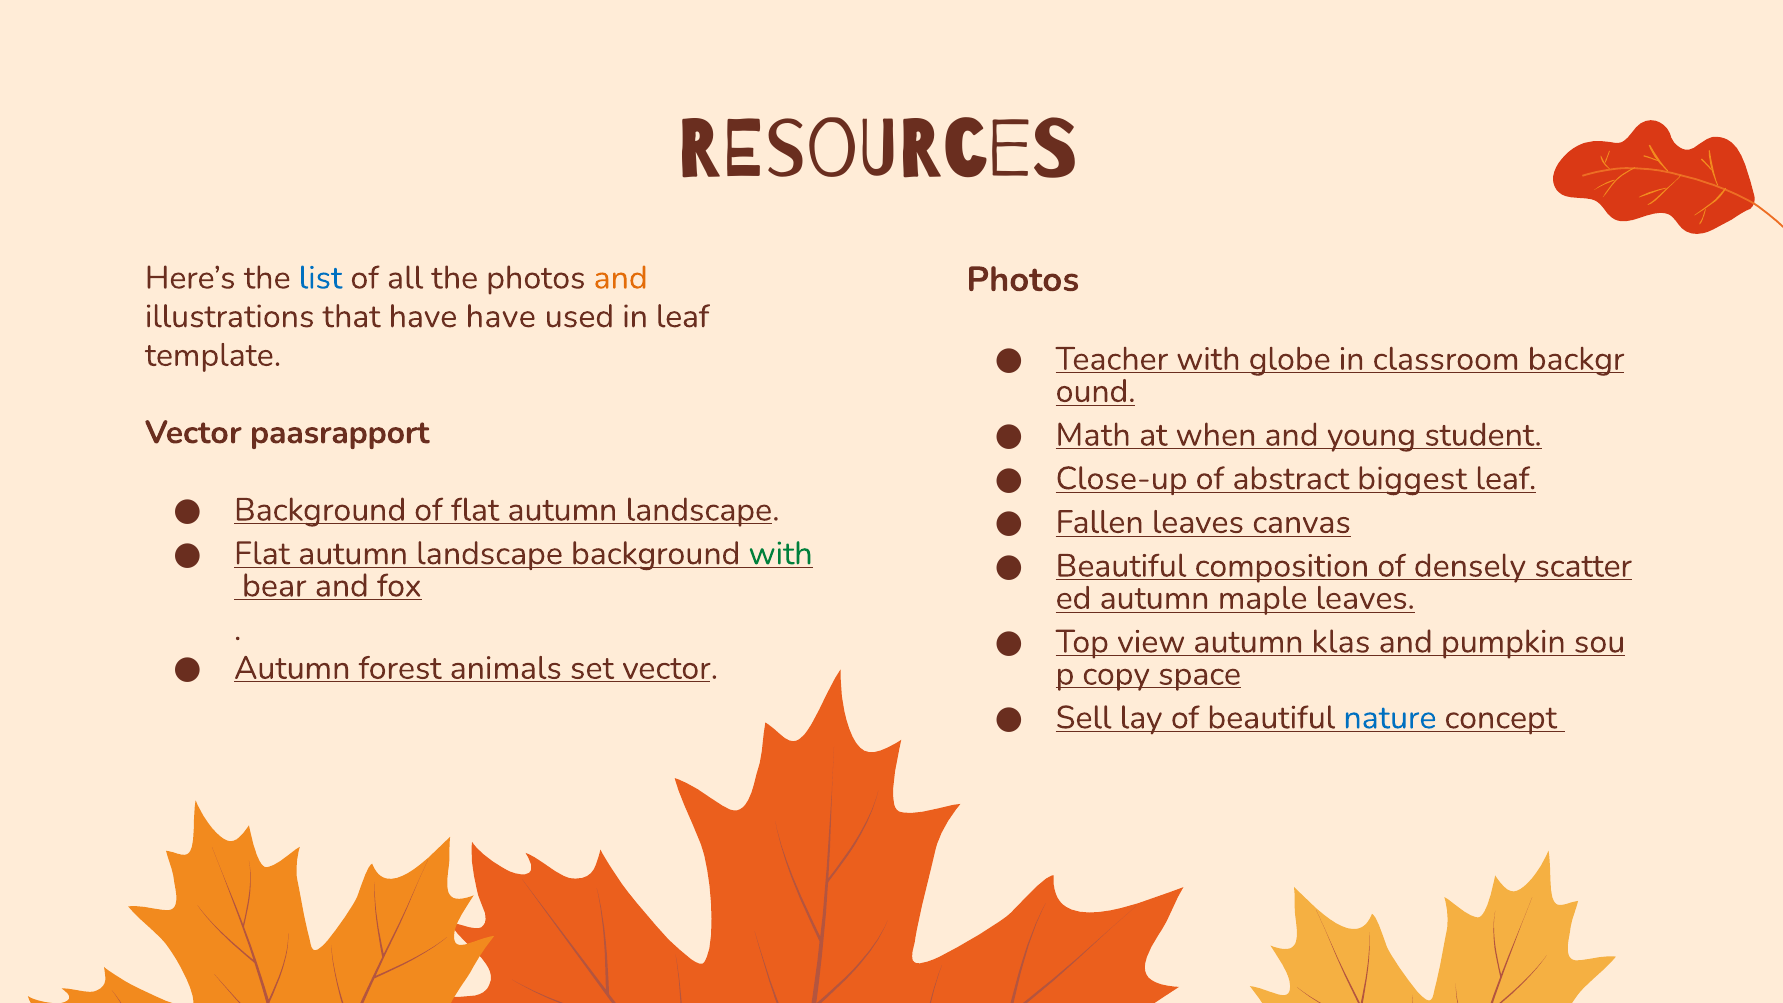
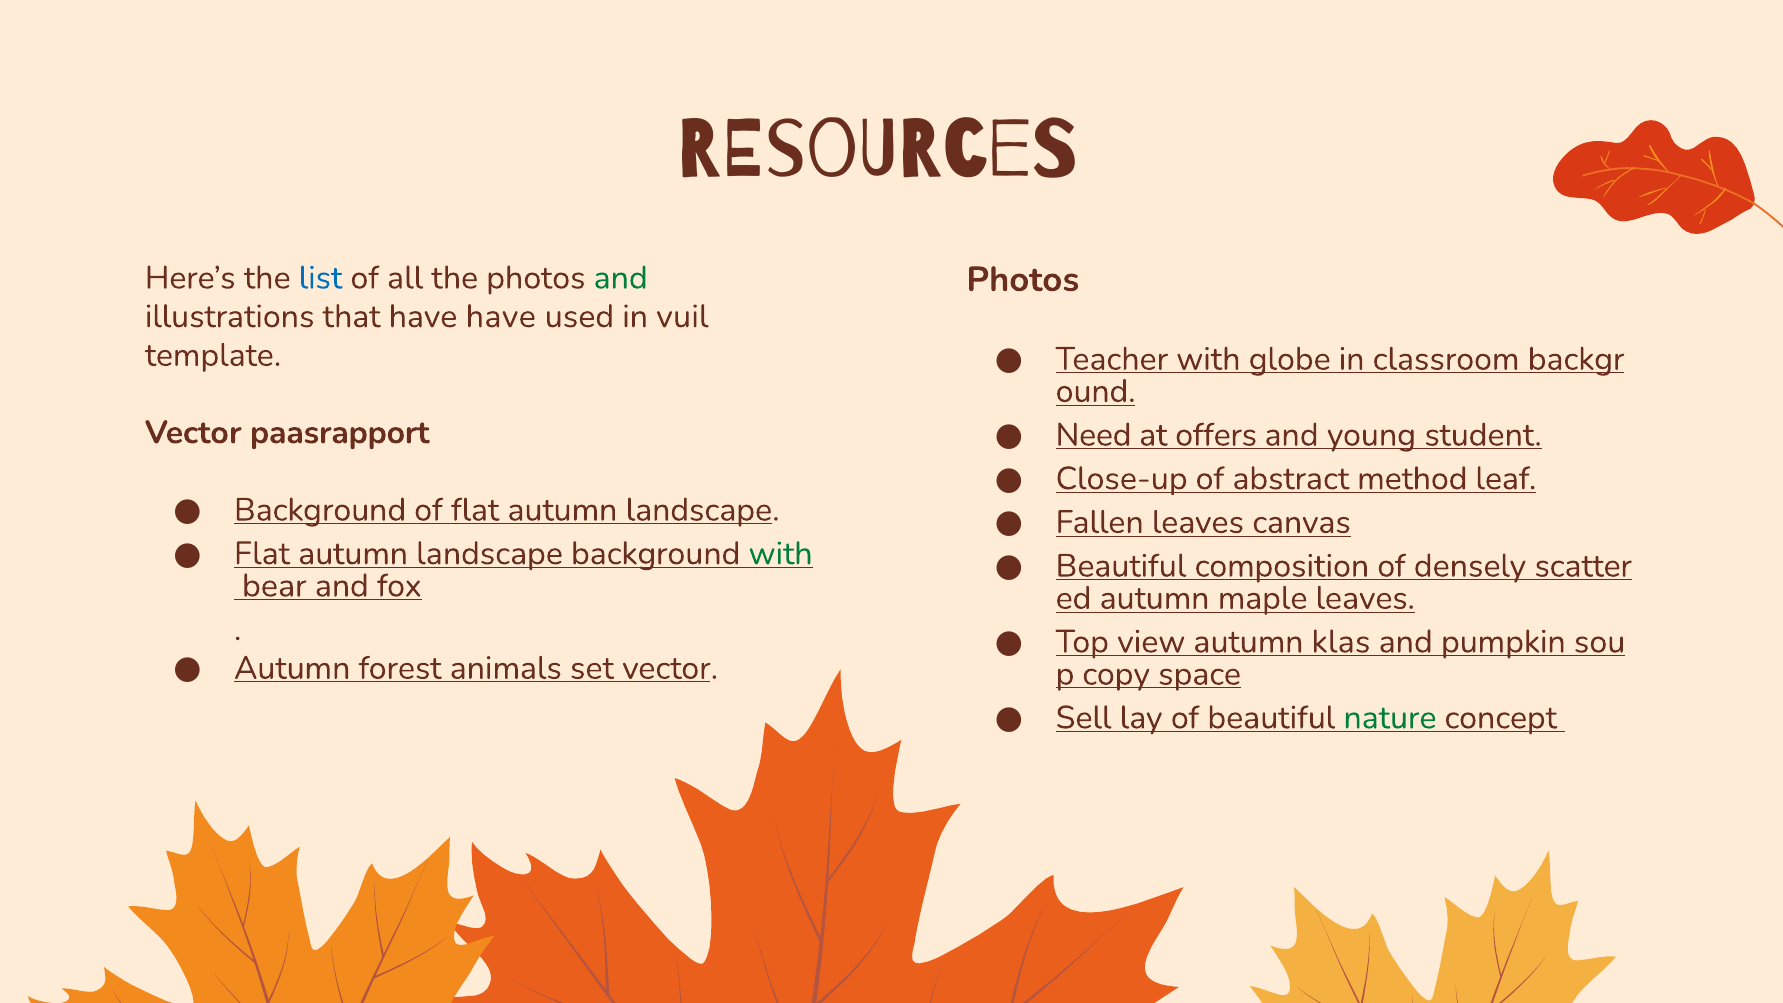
and at (621, 278) colour: orange -> green
in leaf: leaf -> vuil
Math: Math -> Need
when: when -> offers
biggest: biggest -> method
nature colour: blue -> green
